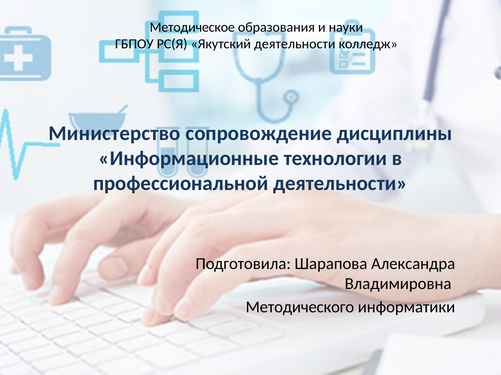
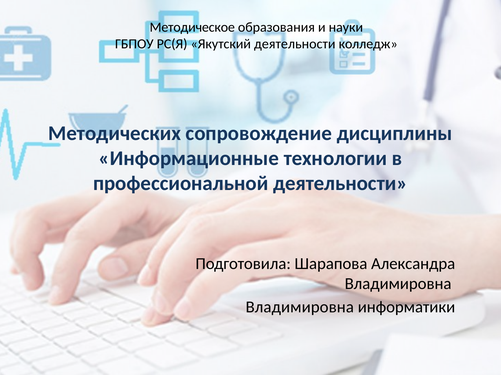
Министерство: Министерство -> Методических
Методического at (300, 308): Методического -> Владимировна
